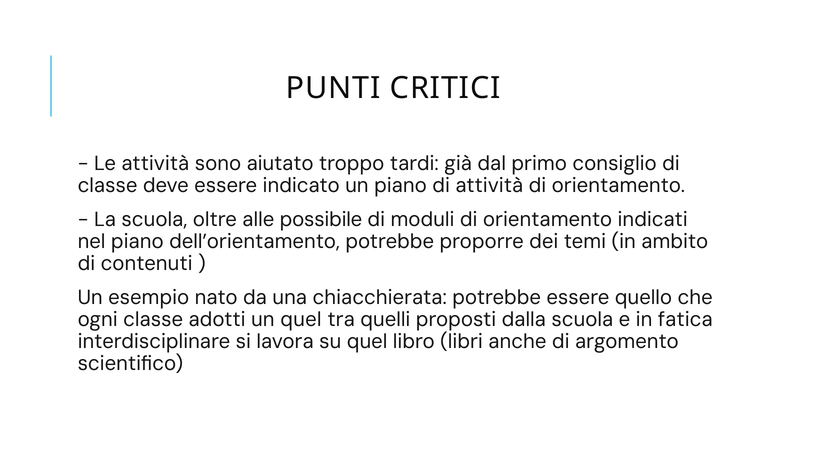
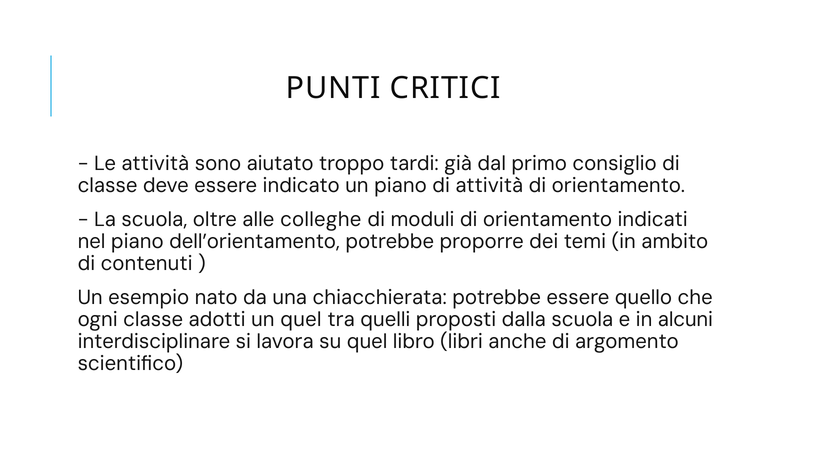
possibile: possibile -> colleghe
fatica: fatica -> alcuni
